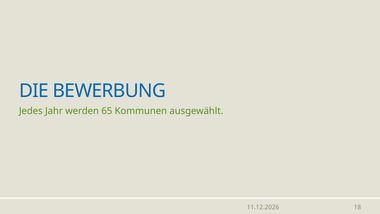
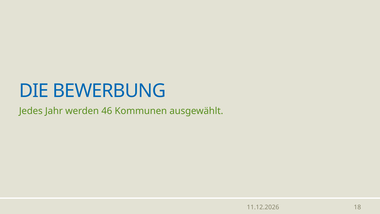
65: 65 -> 46
